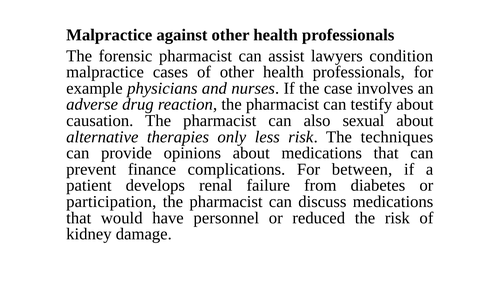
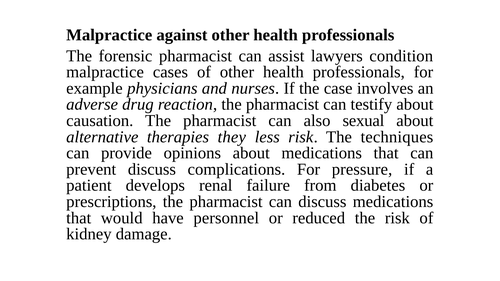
only: only -> they
prevent finance: finance -> discuss
between: between -> pressure
participation: participation -> prescriptions
